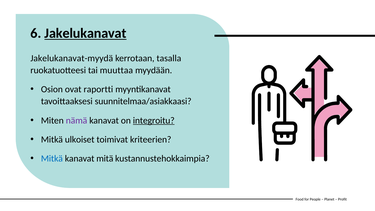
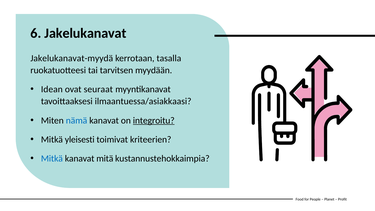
Jakelukanavat underline: present -> none
muuttaa: muuttaa -> tarvitsen
Osion: Osion -> Idean
raportti: raportti -> seuraat
suunnitelmaa/asiakkaasi: suunnitelmaa/asiakkaasi -> ilmaantuessa/asiakkaasi
nämä colour: purple -> blue
ulkoiset: ulkoiset -> yleisesti
